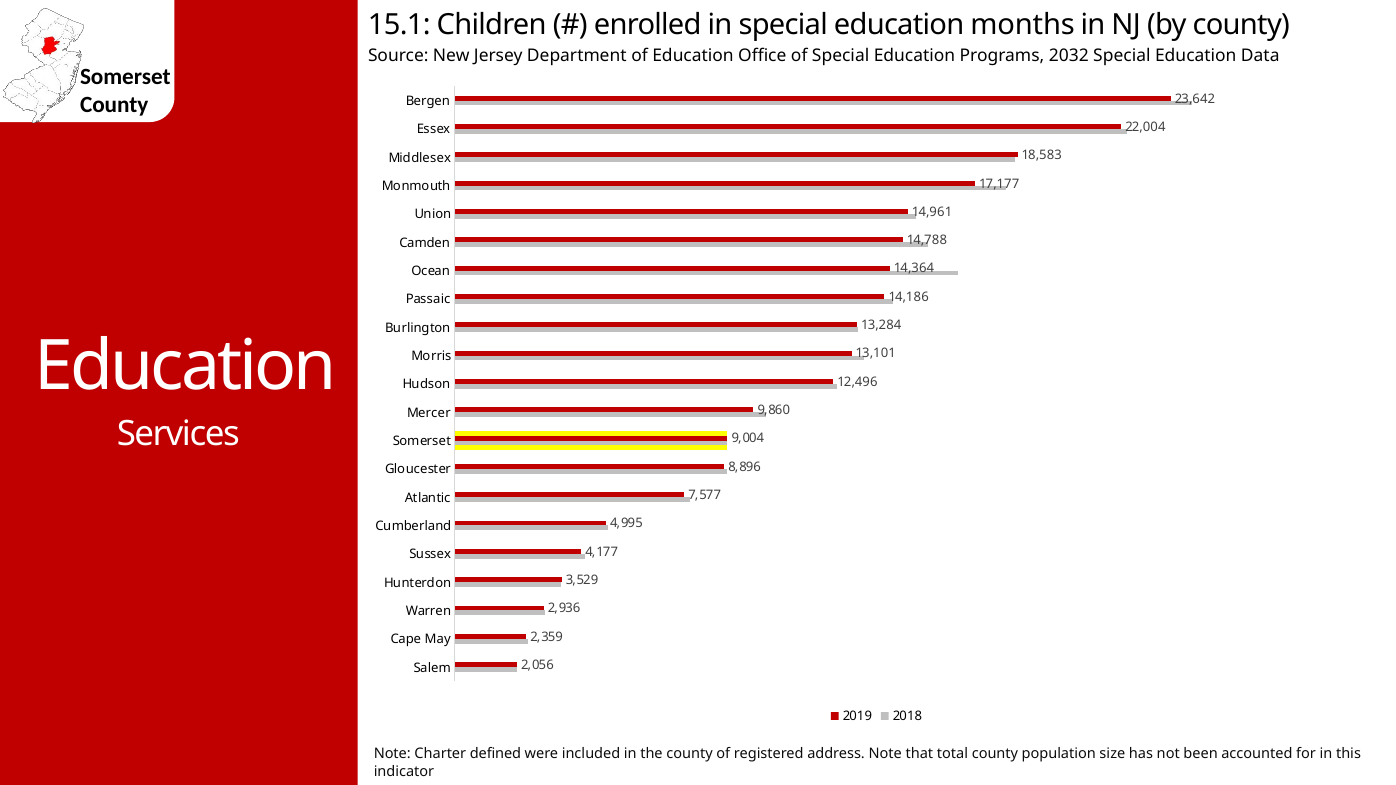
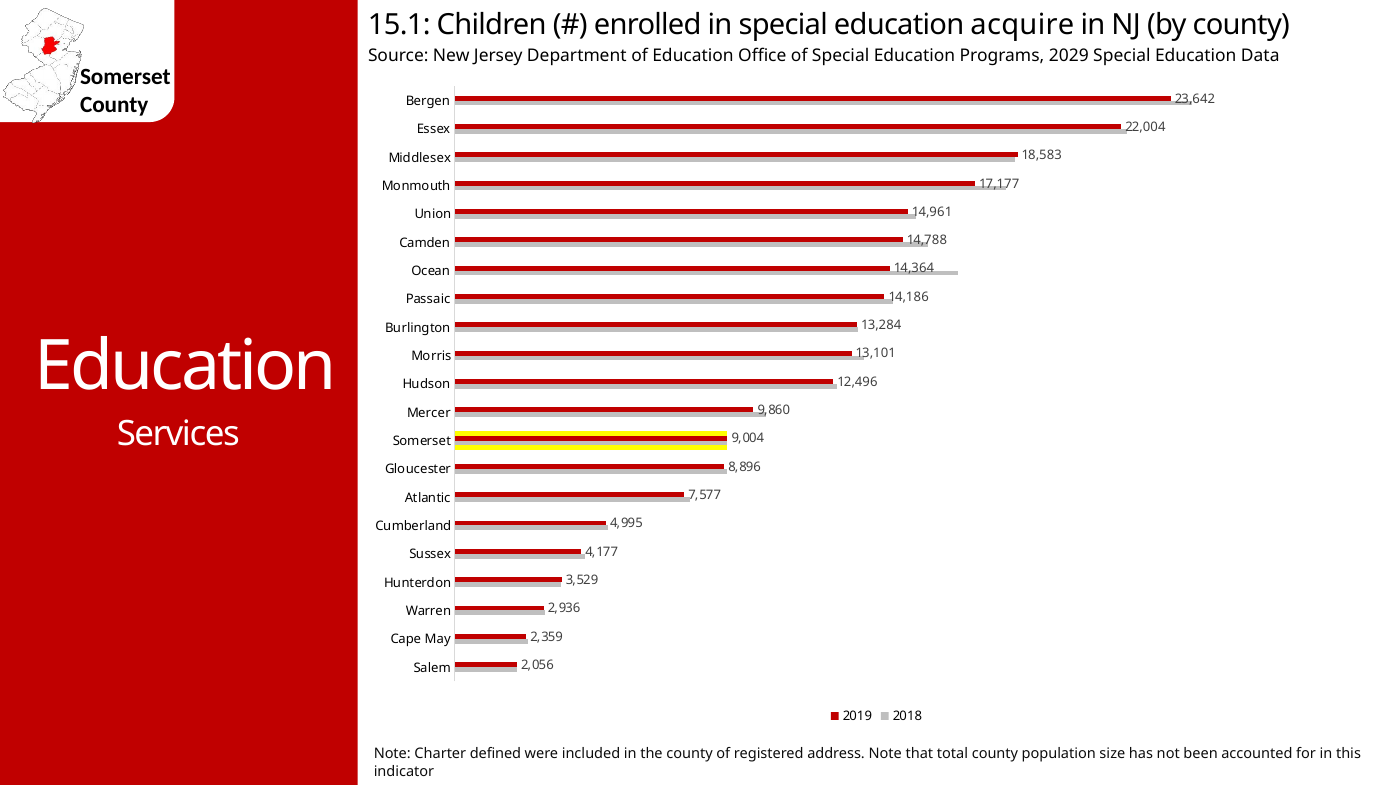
months: months -> acquire
2032: 2032 -> 2029
